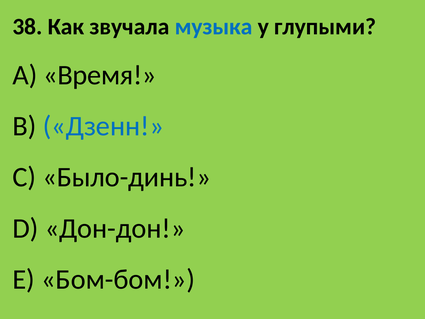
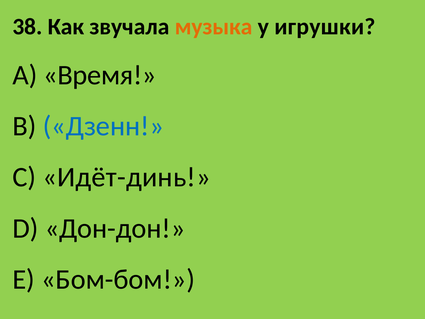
музыка colour: blue -> orange
глупыми: глупыми -> игрушки
Было-динь: Было-динь -> Идёт-динь
